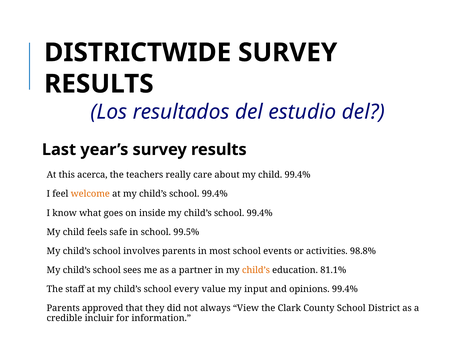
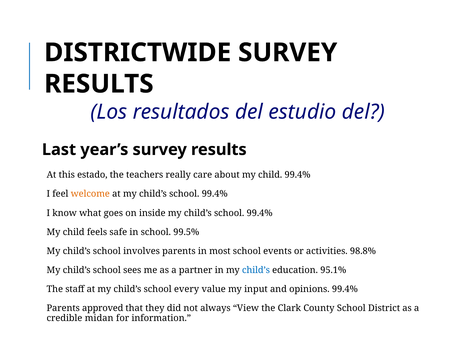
acerca: acerca -> estado
child’s at (256, 270) colour: orange -> blue
81.1%: 81.1% -> 95.1%
incluir: incluir -> midan
